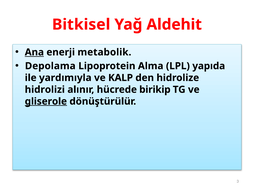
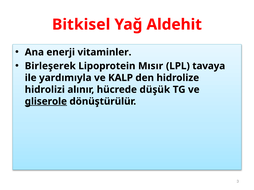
Ana underline: present -> none
metabolik: metabolik -> vitaminler
Depolama: Depolama -> Birleşerek
Alma: Alma -> Mısır
yapıda: yapıda -> tavaya
birikip: birikip -> düşük
